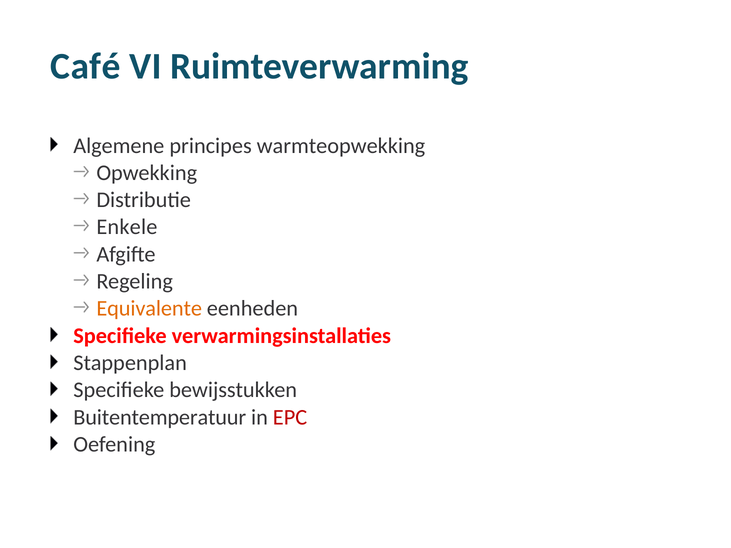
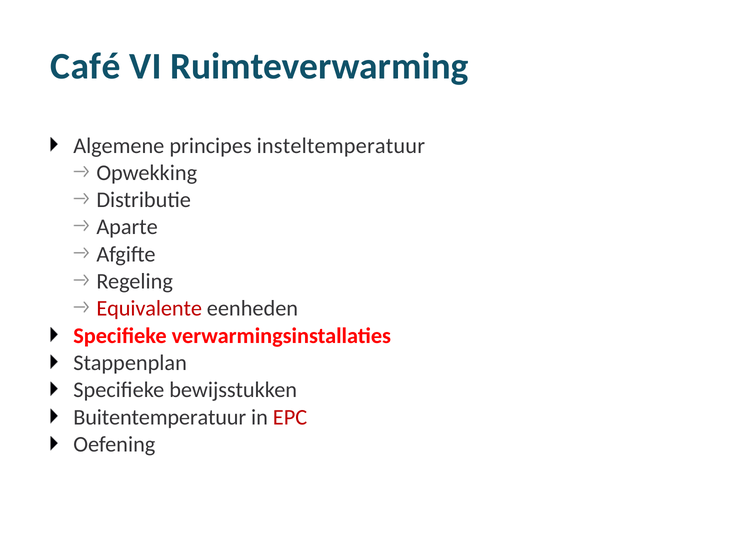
warmteopwekking: warmteopwekking -> insteltemperatuur
Enkele: Enkele -> Aparte
Equivalente colour: orange -> red
